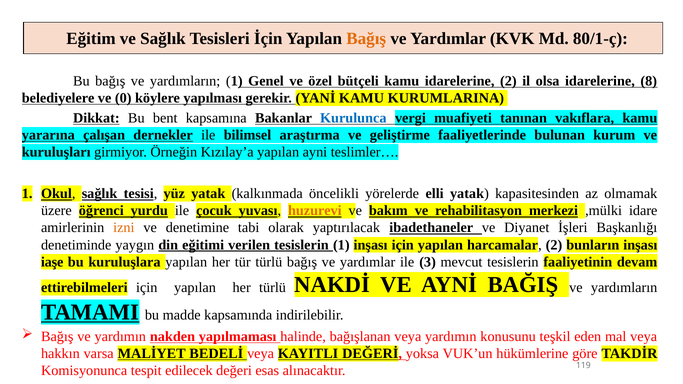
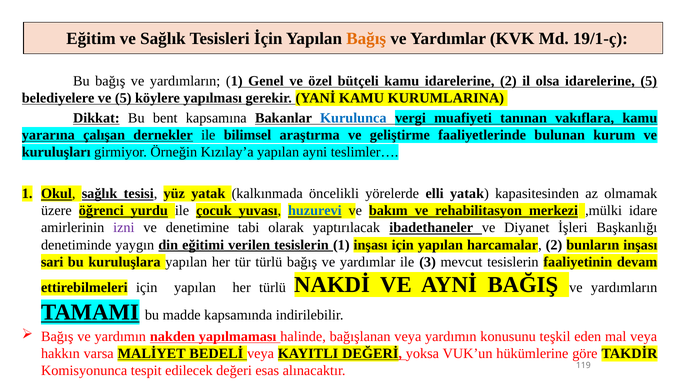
80/1-ç: 80/1-ç -> 19/1-ç
idarelerine 8: 8 -> 5
ve 0: 0 -> 5
huzurevi colour: orange -> blue
izni colour: orange -> purple
iaşe: iaşe -> sari
